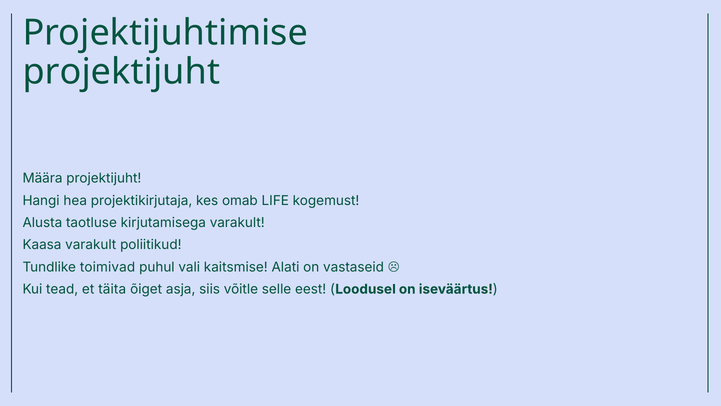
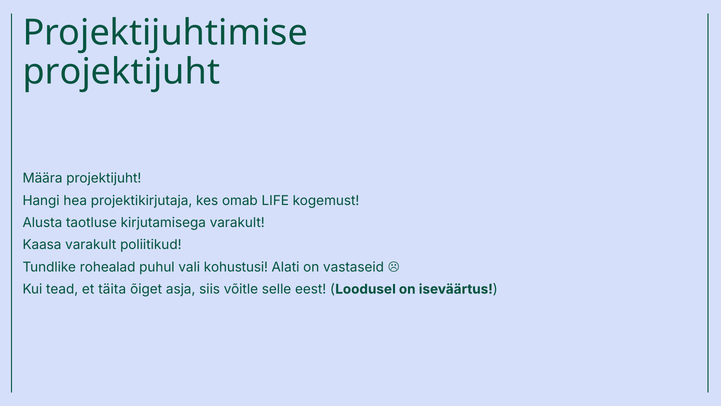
toimivad: toimivad -> rohealad
kaitsmise: kaitsmise -> kohustusi
